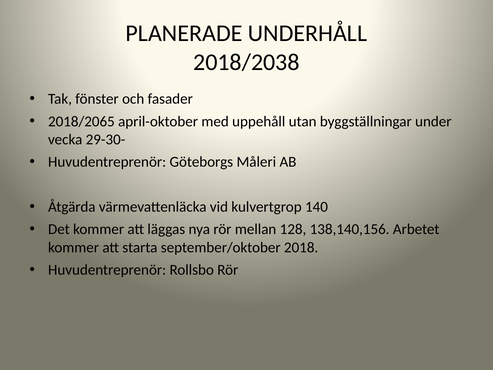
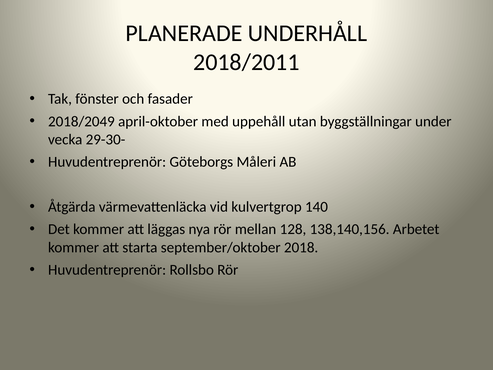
2018/2038: 2018/2038 -> 2018/2011
2018/2065: 2018/2065 -> 2018/2049
